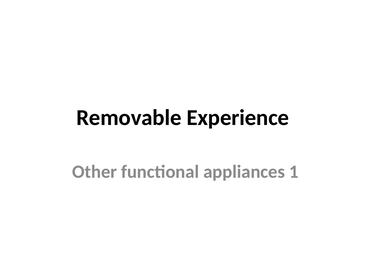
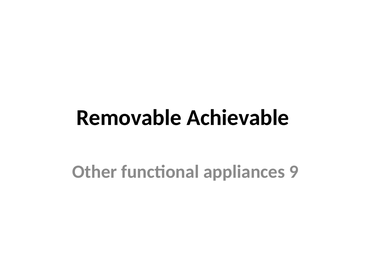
Experience: Experience -> Achievable
1: 1 -> 9
